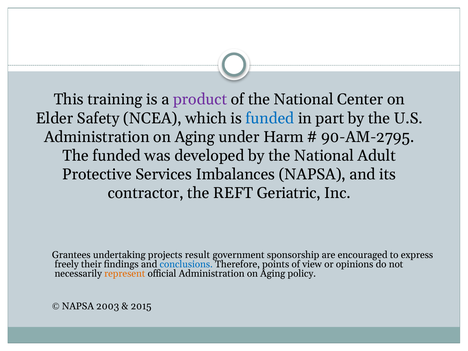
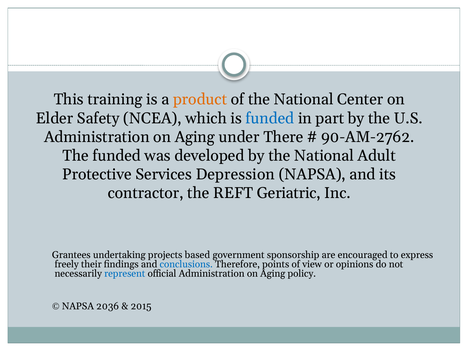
product colour: purple -> orange
Harm: Harm -> There
90-AM-2795: 90-AM-2795 -> 90-AM-2762
Imbalances: Imbalances -> Depression
result: result -> based
represent colour: orange -> blue
2003: 2003 -> 2036
